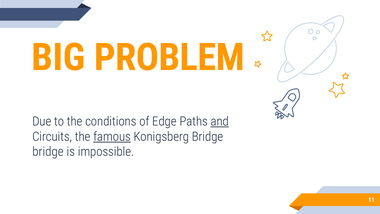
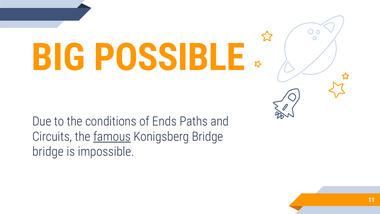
PROBLEM: PROBLEM -> POSSIBLE
Edge: Edge -> Ends
and underline: present -> none
